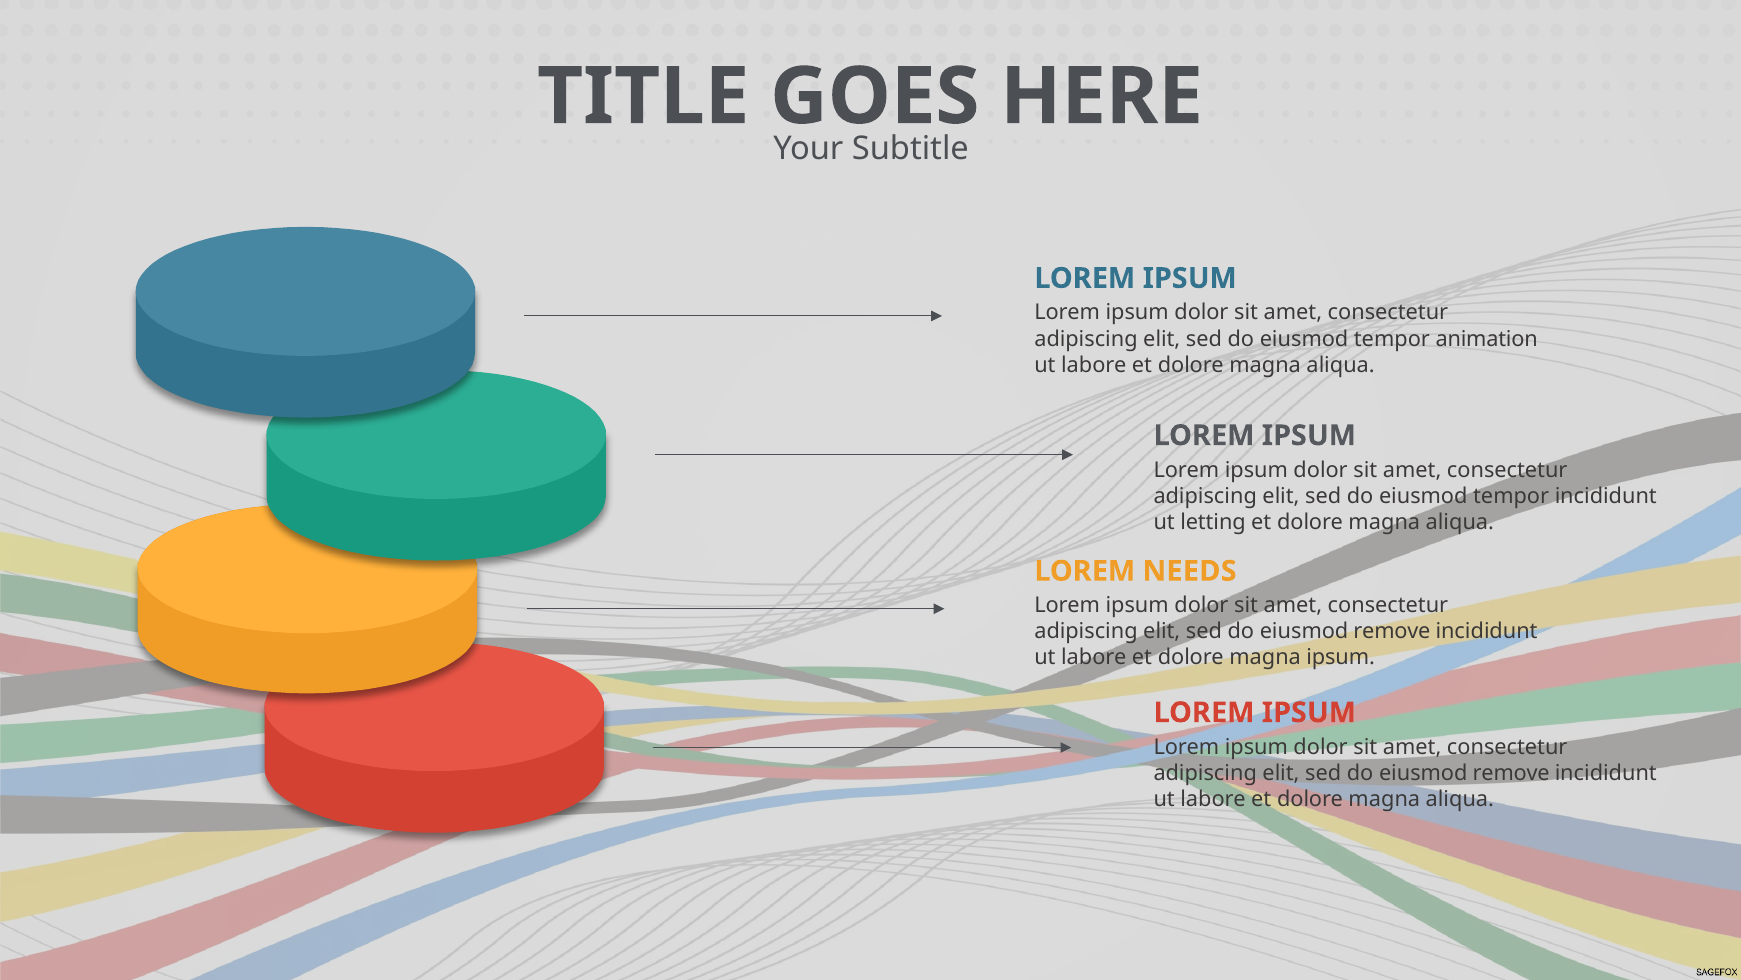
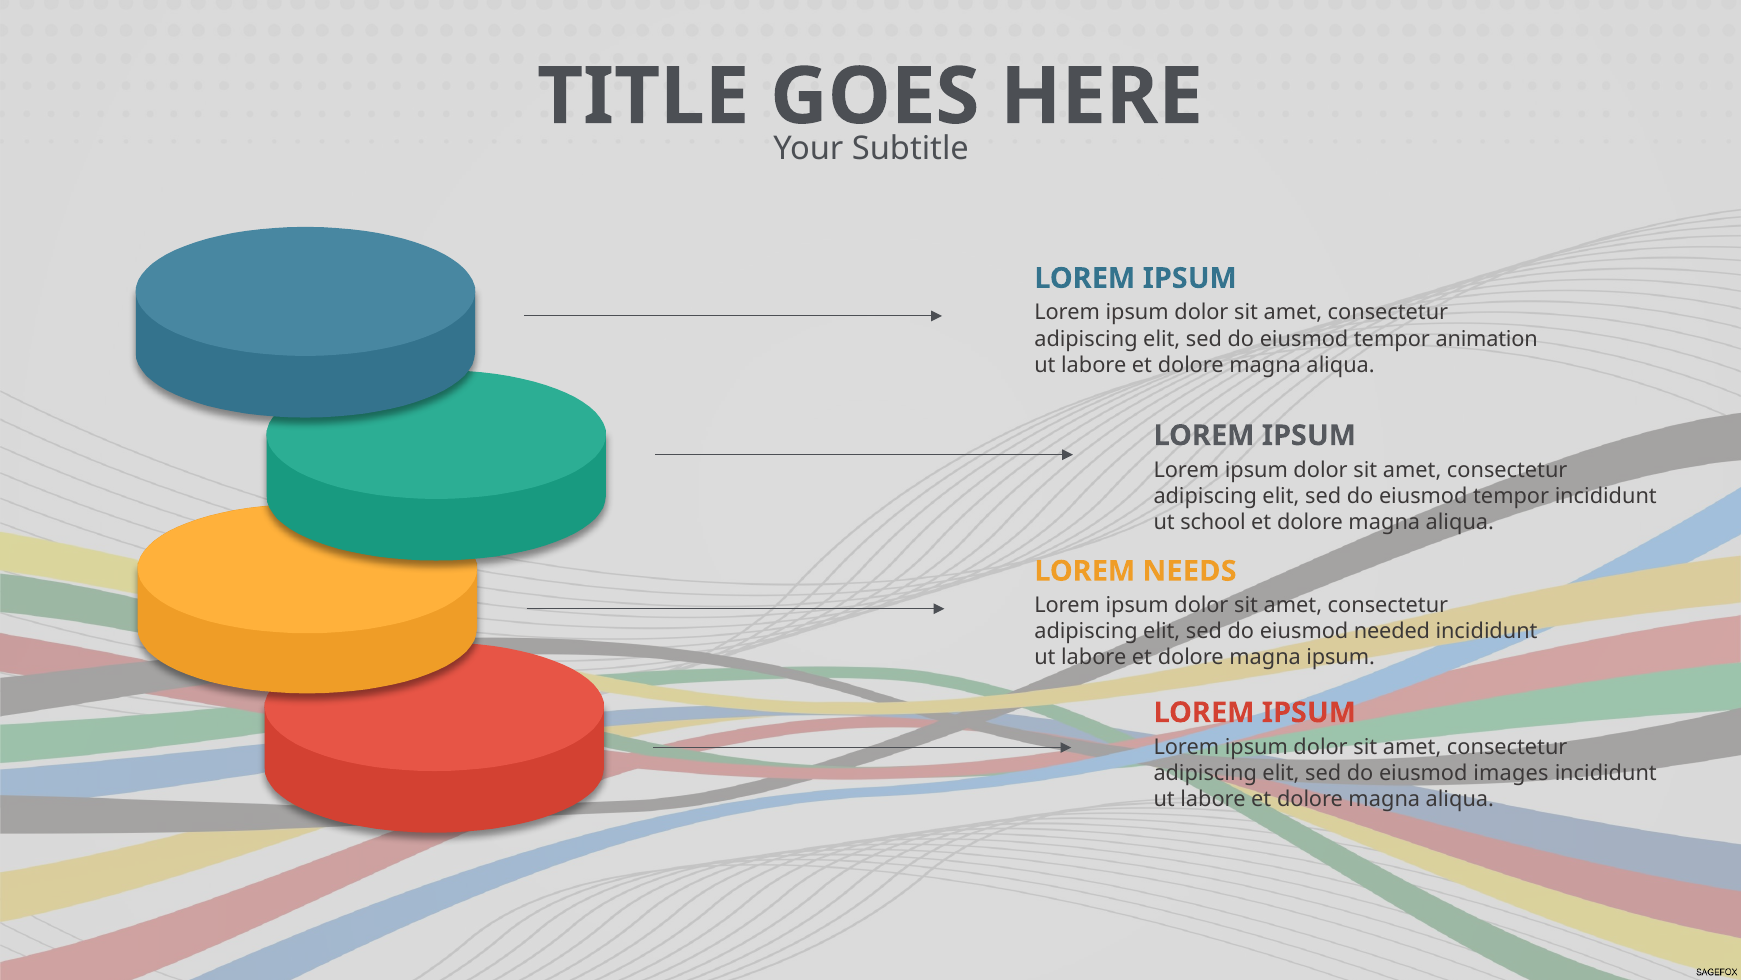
letting: letting -> school
remove at (1392, 631): remove -> needed
remove at (1511, 773): remove -> images
